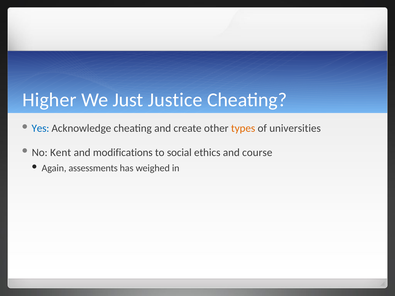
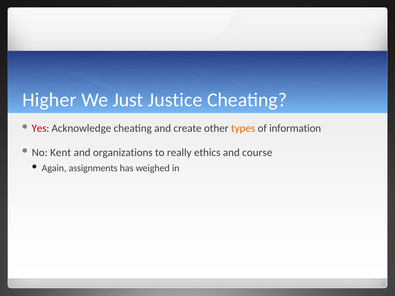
Yes colour: blue -> red
universities: universities -> information
modifications: modifications -> organizations
social: social -> really
assessments: assessments -> assignments
